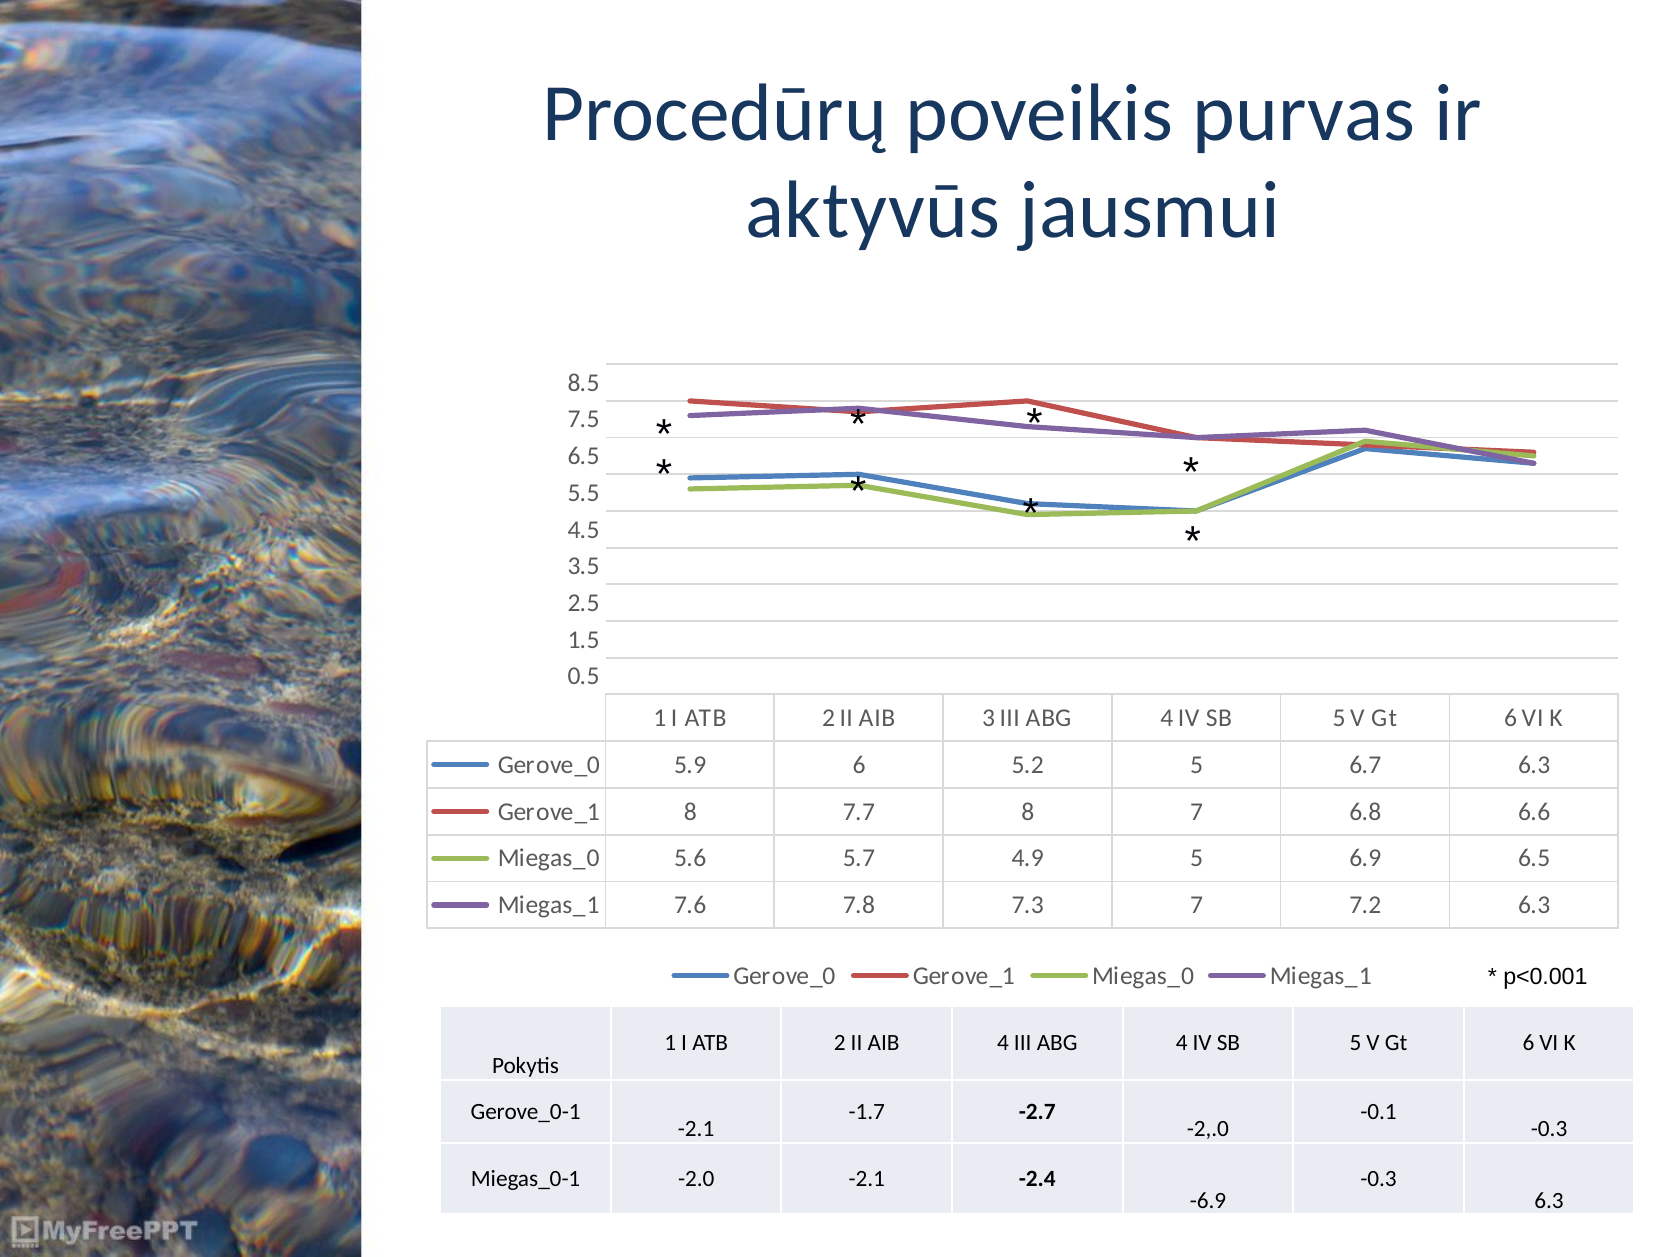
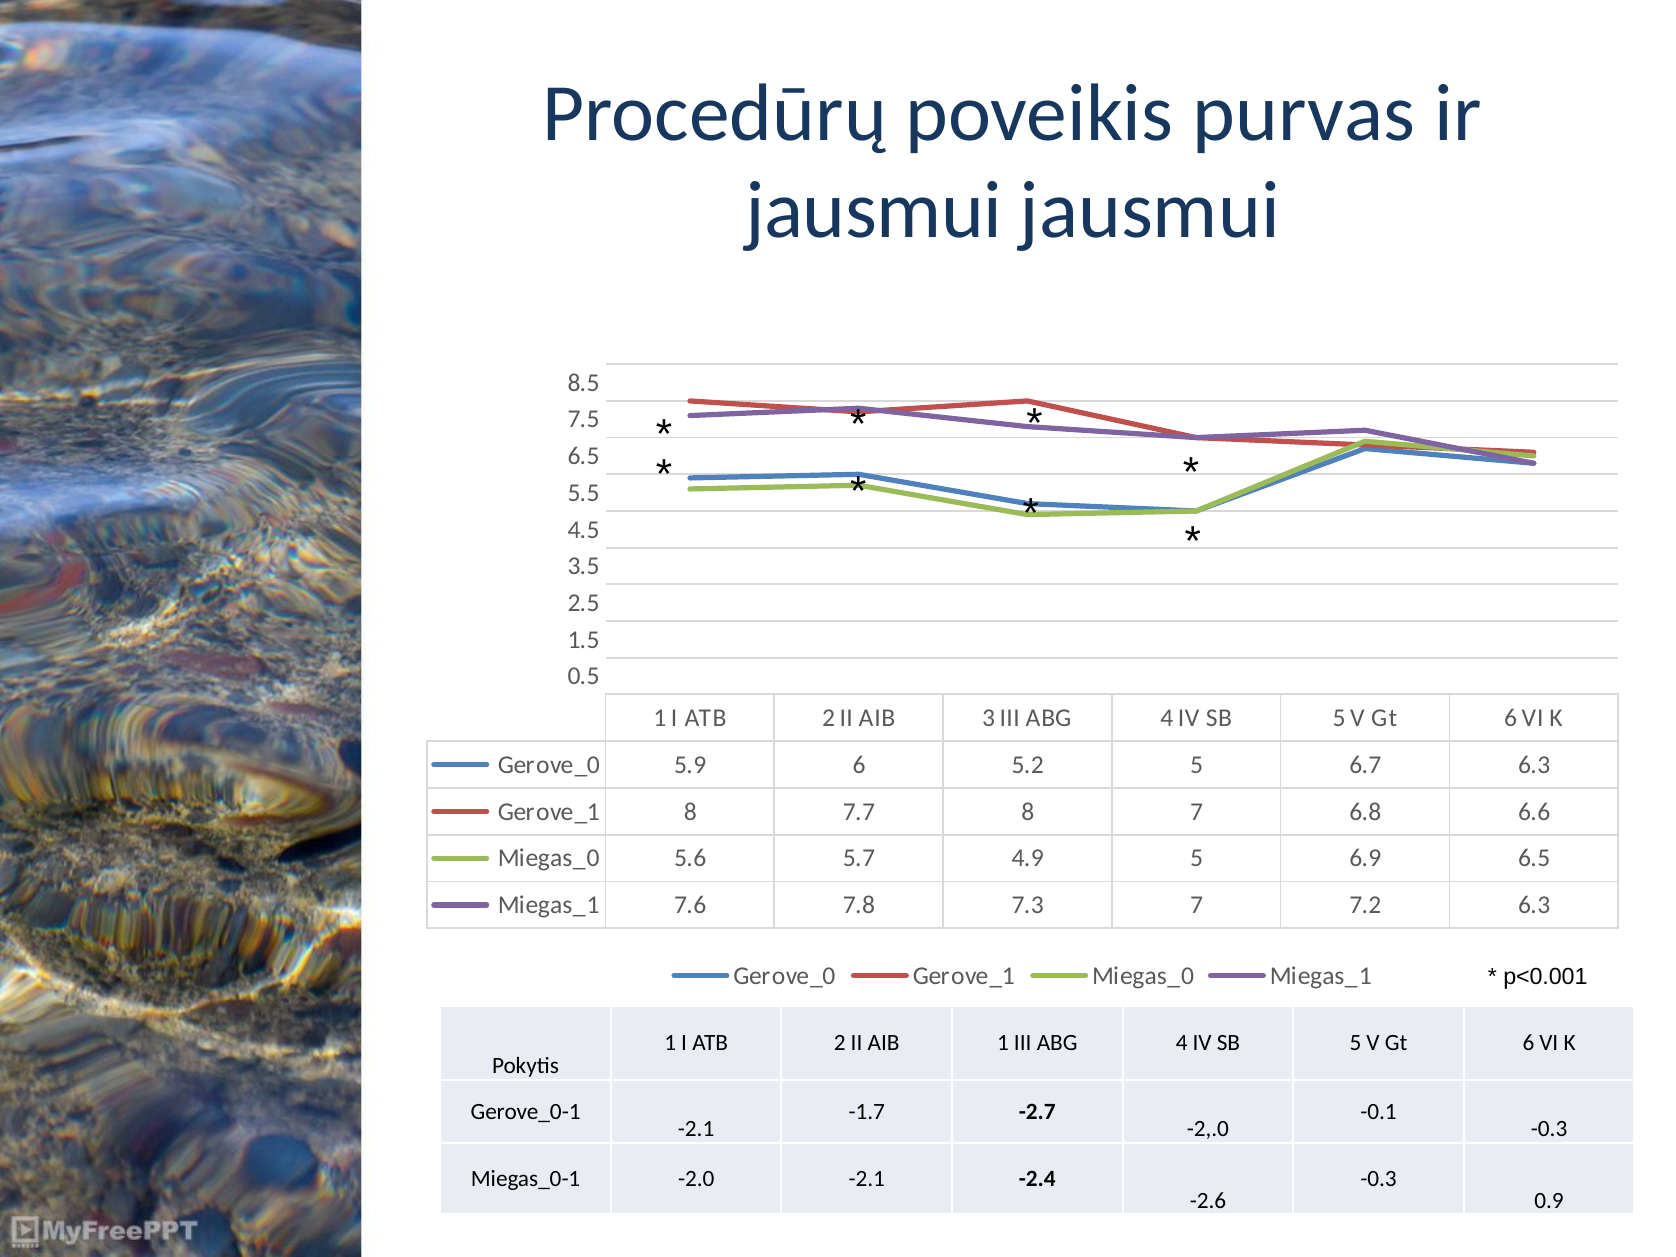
aktyvūs at (873, 211): aktyvūs -> jausmui
AIB 4: 4 -> 1
-6.9: -6.9 -> -2.6
6.3 at (1549, 1200): 6.3 -> 0.9
